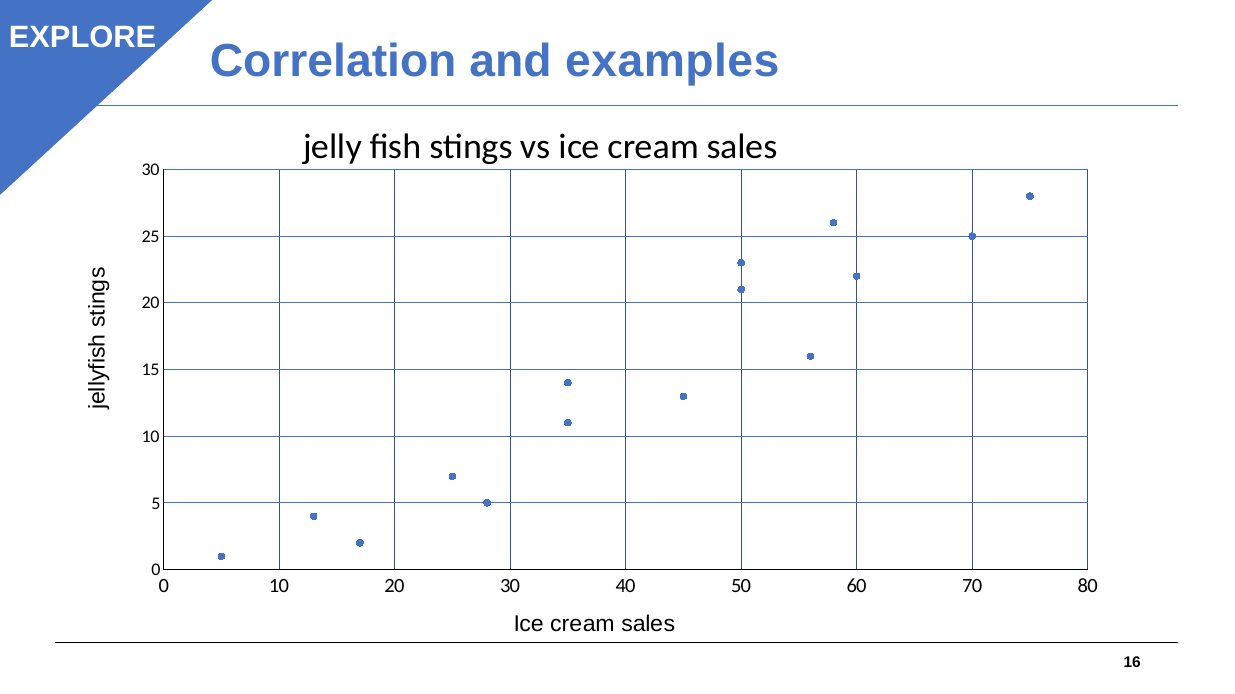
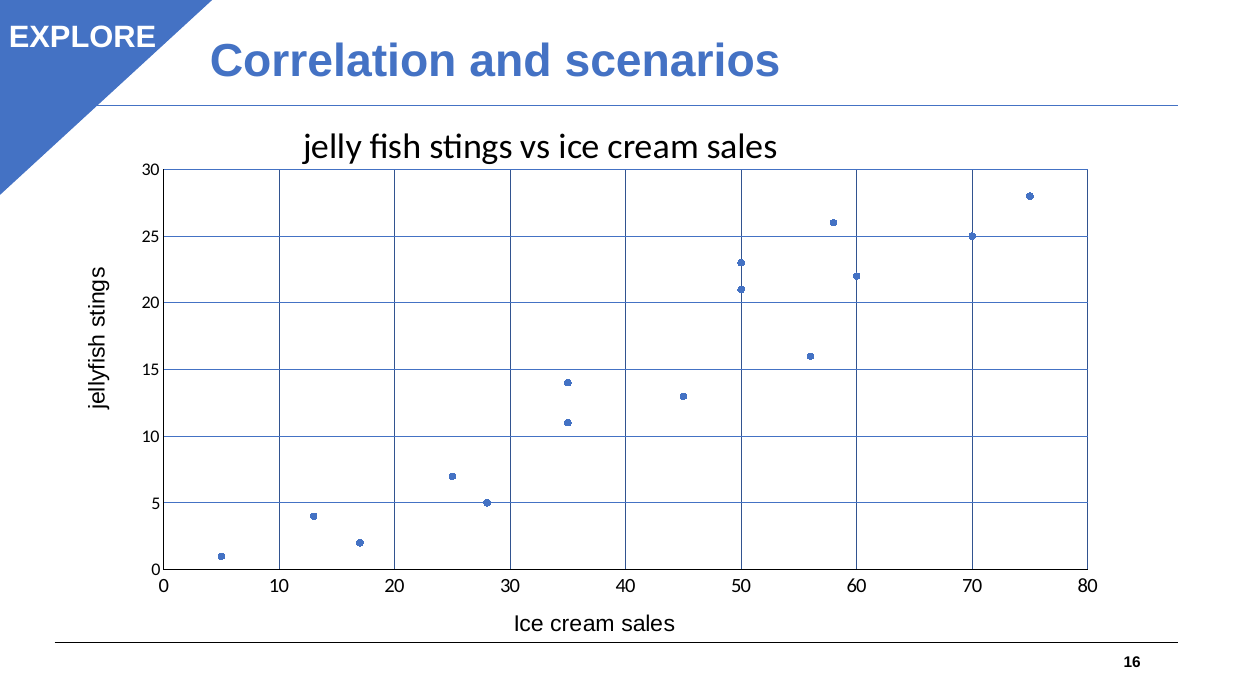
examples: examples -> scenarios
